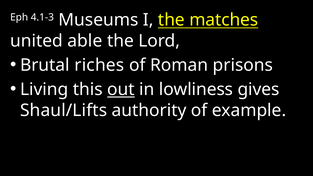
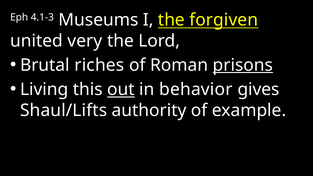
matches: matches -> forgiven
able: able -> very
prisons underline: none -> present
lowliness: lowliness -> behavior
